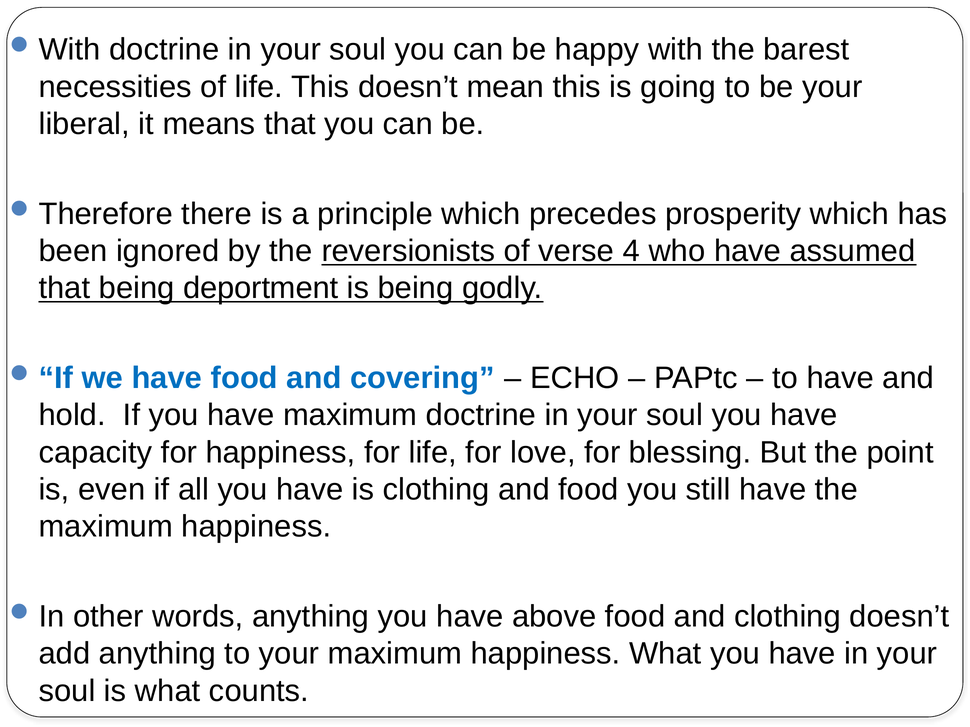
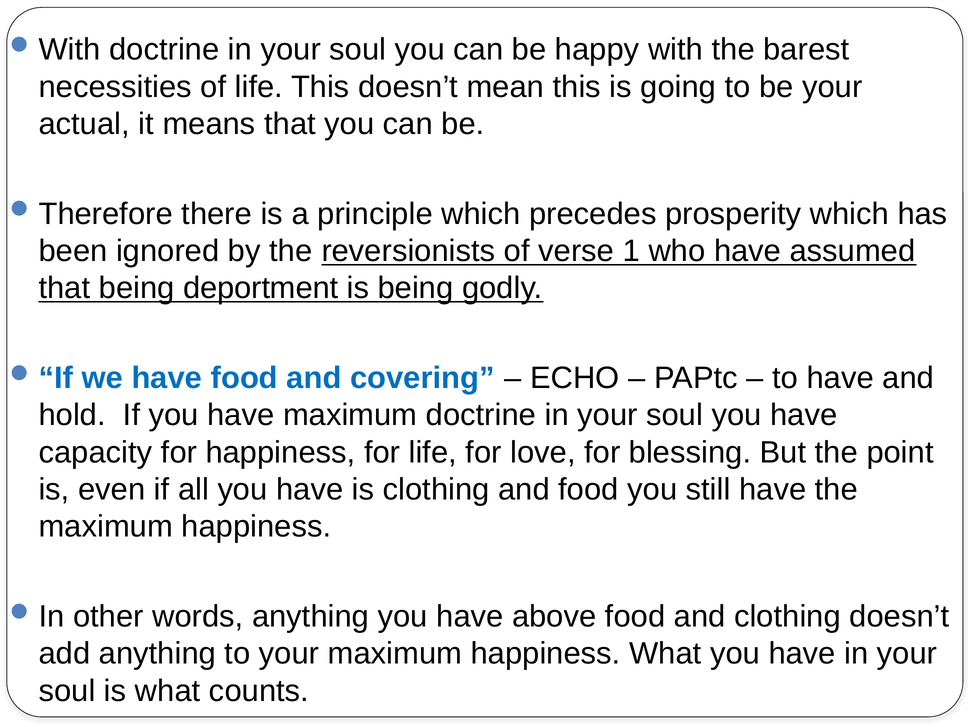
liberal: liberal -> actual
4: 4 -> 1
